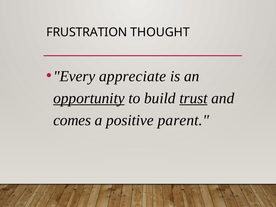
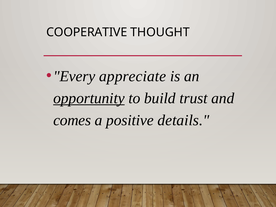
FRUSTRATION: FRUSTRATION -> COOPERATIVE
trust underline: present -> none
parent: parent -> details
